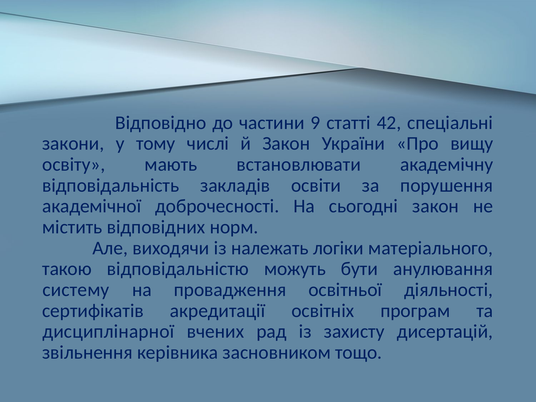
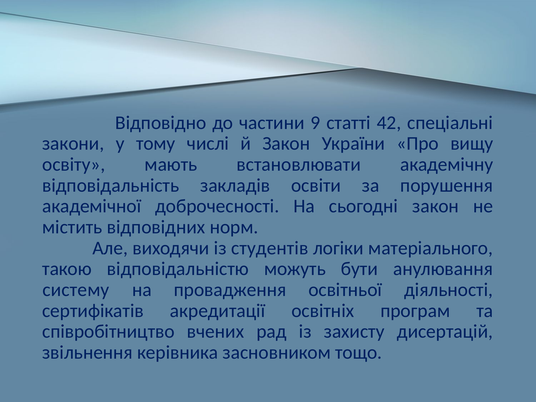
належать: належать -> студентів
дисциплінарної: дисциплінарної -> співробітництво
